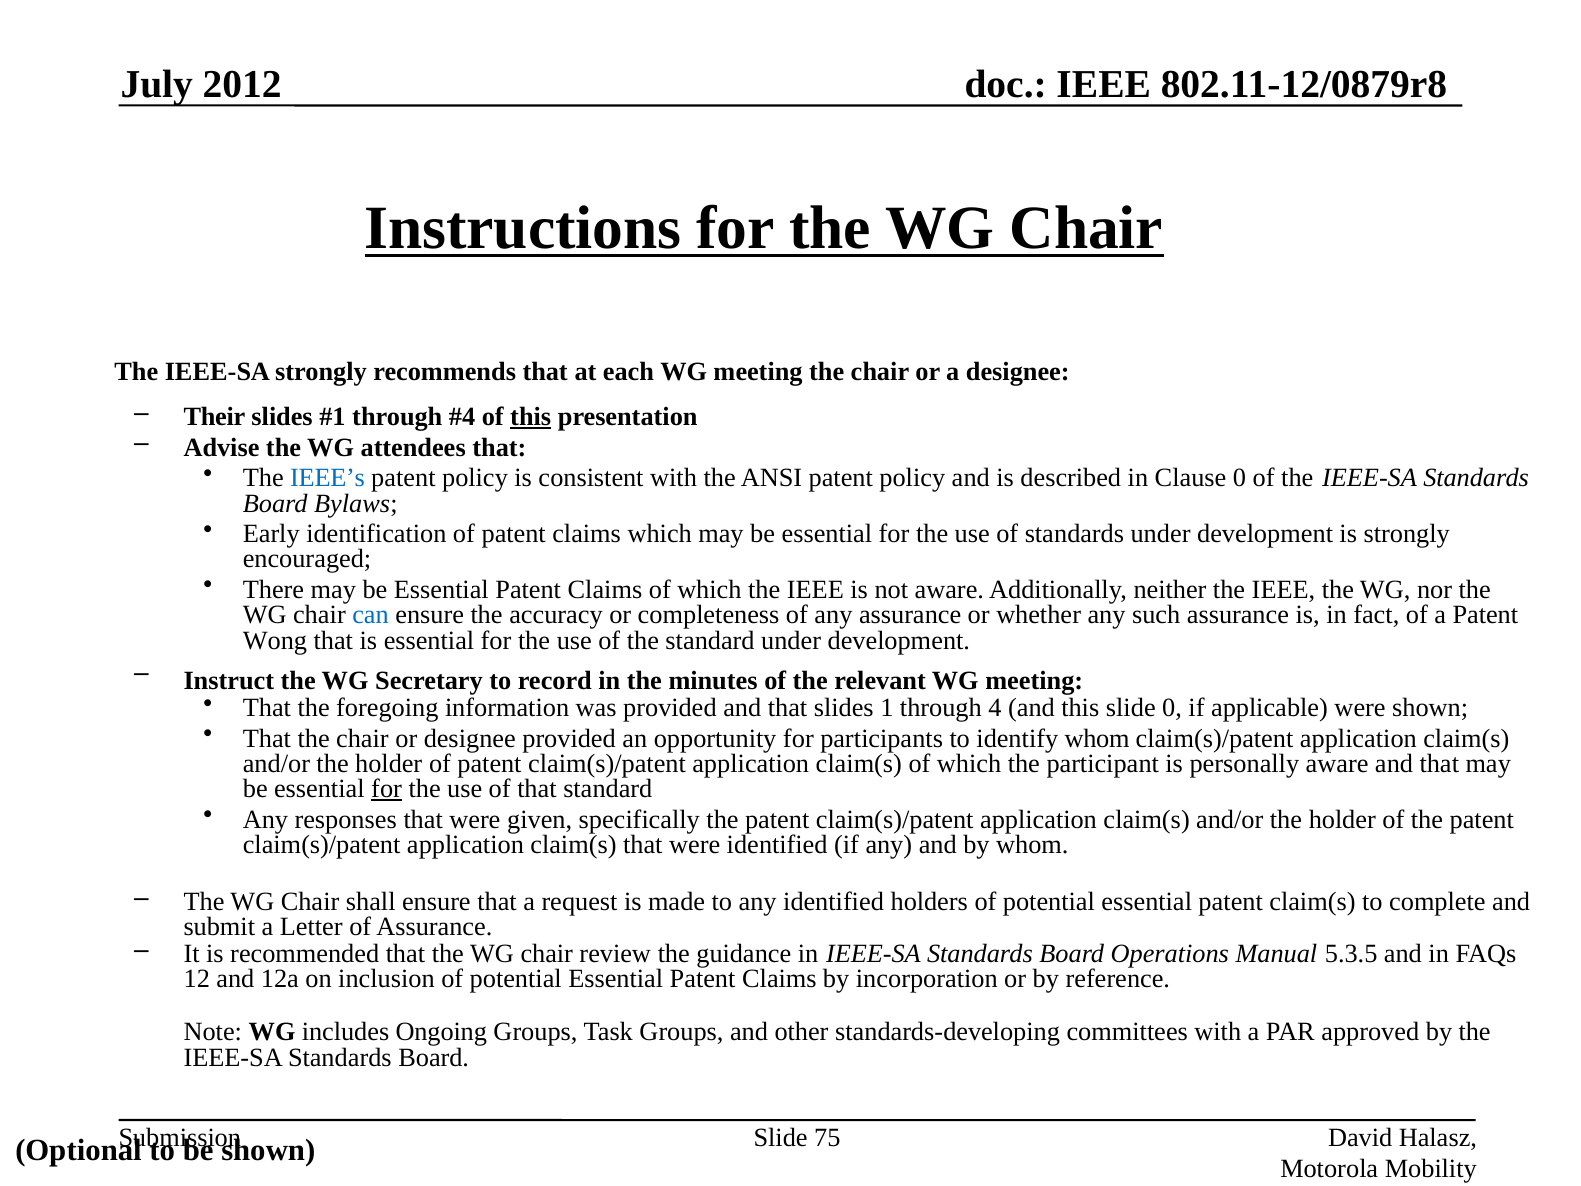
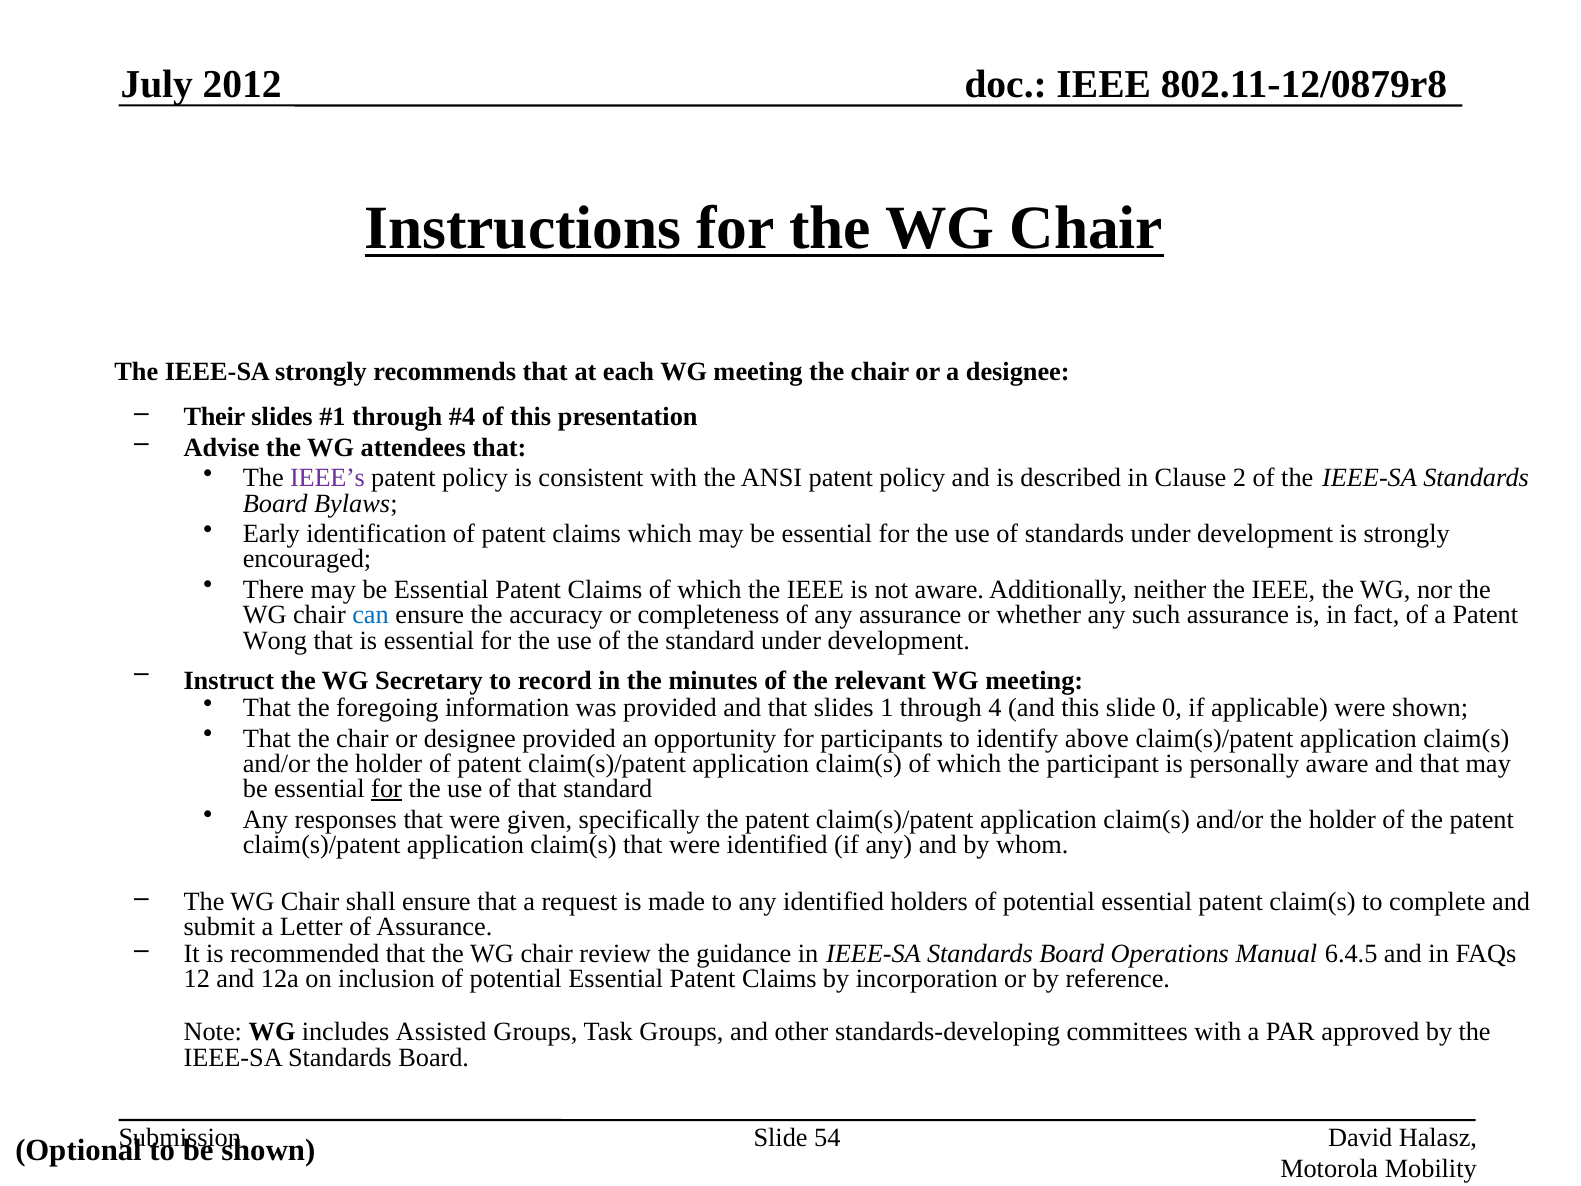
this at (531, 417) underline: present -> none
IEEE’s colour: blue -> purple
Clause 0: 0 -> 2
identify whom: whom -> above
5.3.5: 5.3.5 -> 6.4.5
Ongoing: Ongoing -> Assisted
75: 75 -> 54
